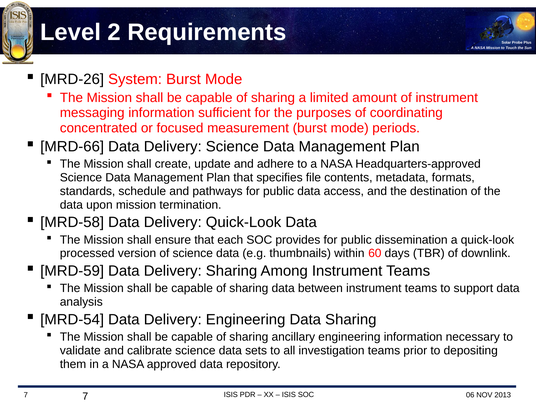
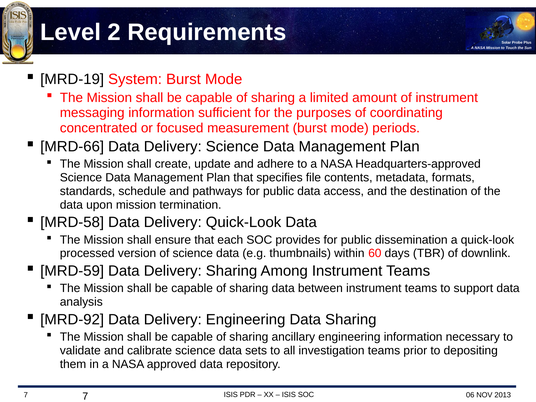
MRD-26: MRD-26 -> MRD-19
MRD-54: MRD-54 -> MRD-92
